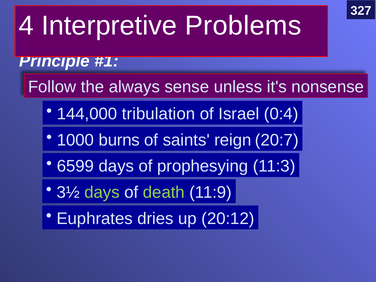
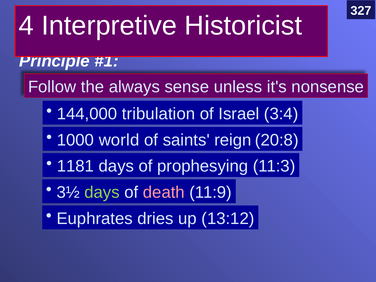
Problems: Problems -> Historicist
0:4: 0:4 -> 3:4
burns: burns -> world
20:7: 20:7 -> 20:8
6599: 6599 -> 1181
death colour: light green -> pink
20:12: 20:12 -> 13:12
